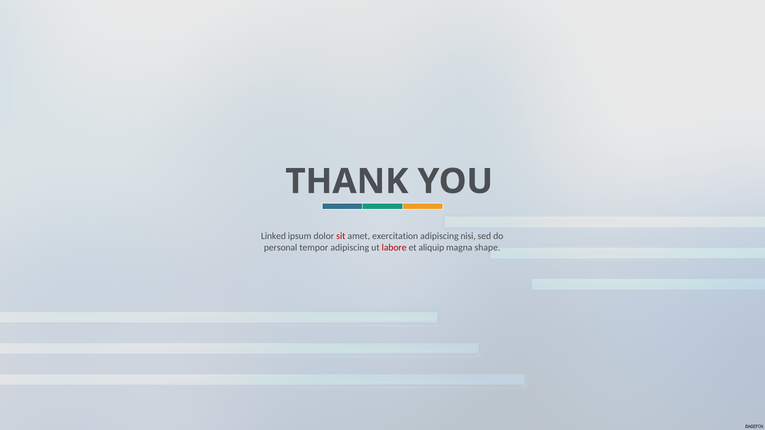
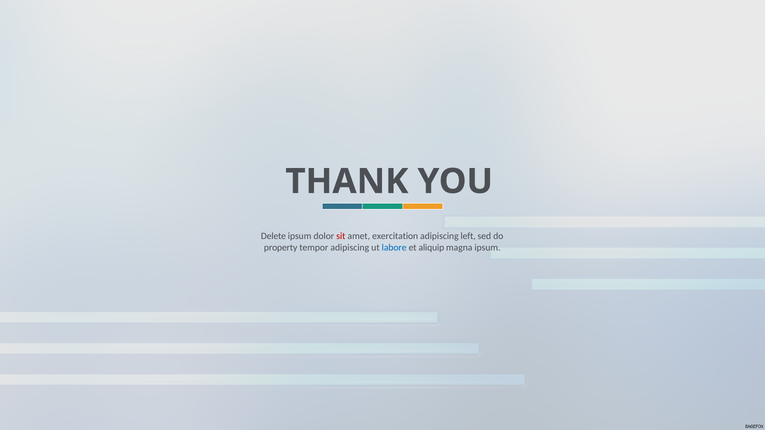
Linked: Linked -> Delete
nisi: nisi -> left
personal: personal -> property
labore colour: red -> blue
magna shape: shape -> ipsum
